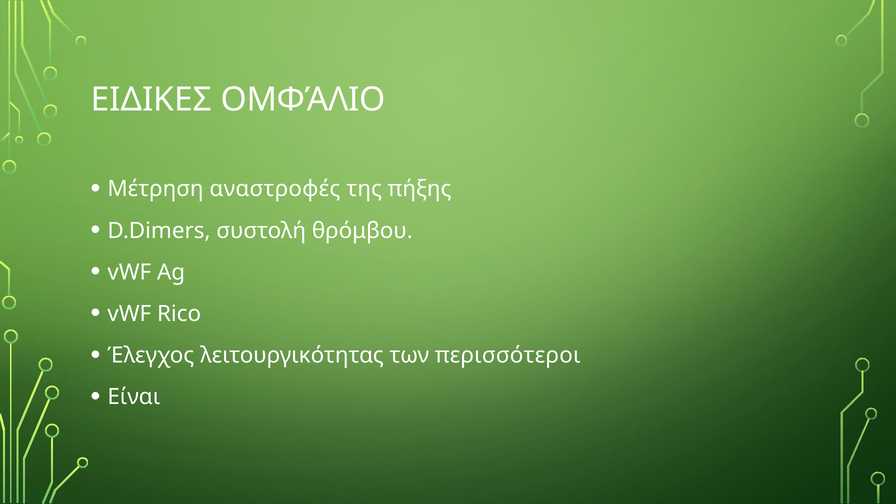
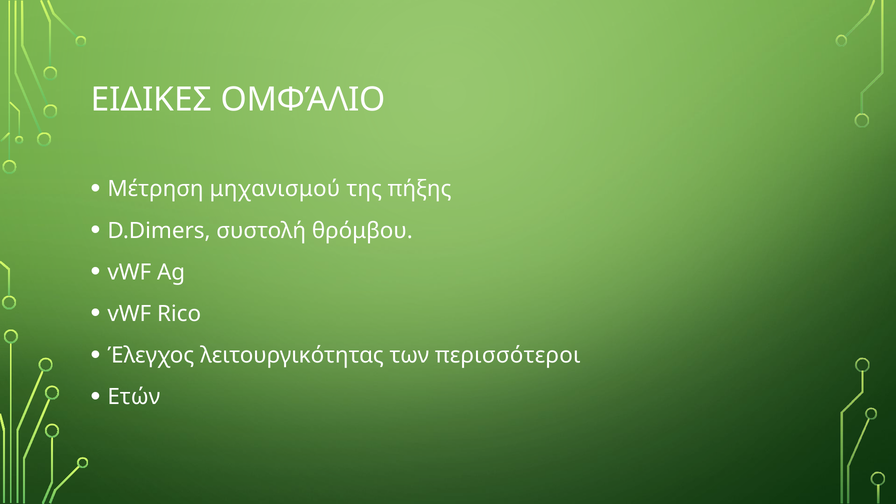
αναστροφές: αναστροφές -> μηχανισμού
Είναι: Είναι -> Ετών
